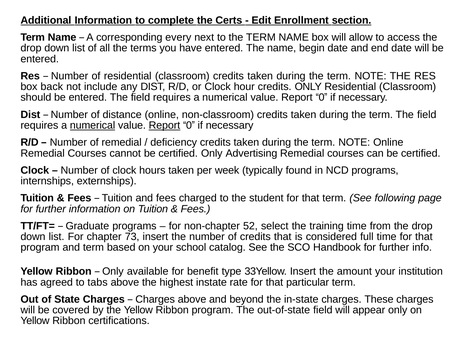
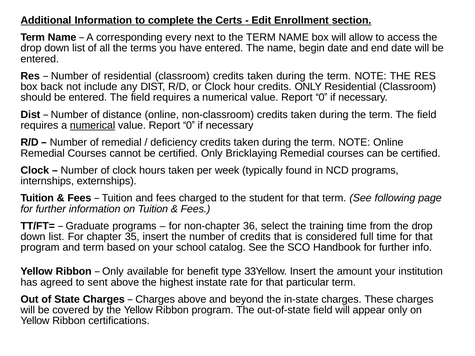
Report at (164, 125) underline: present -> none
Advertising: Advertising -> Bricklaying
52: 52 -> 36
73: 73 -> 35
tabs: tabs -> sent
